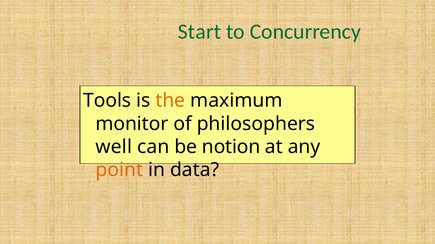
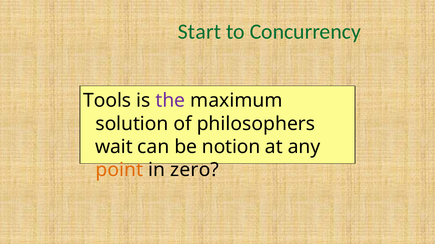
the colour: orange -> purple
monitor: monitor -> solution
well: well -> wait
data: data -> zero
